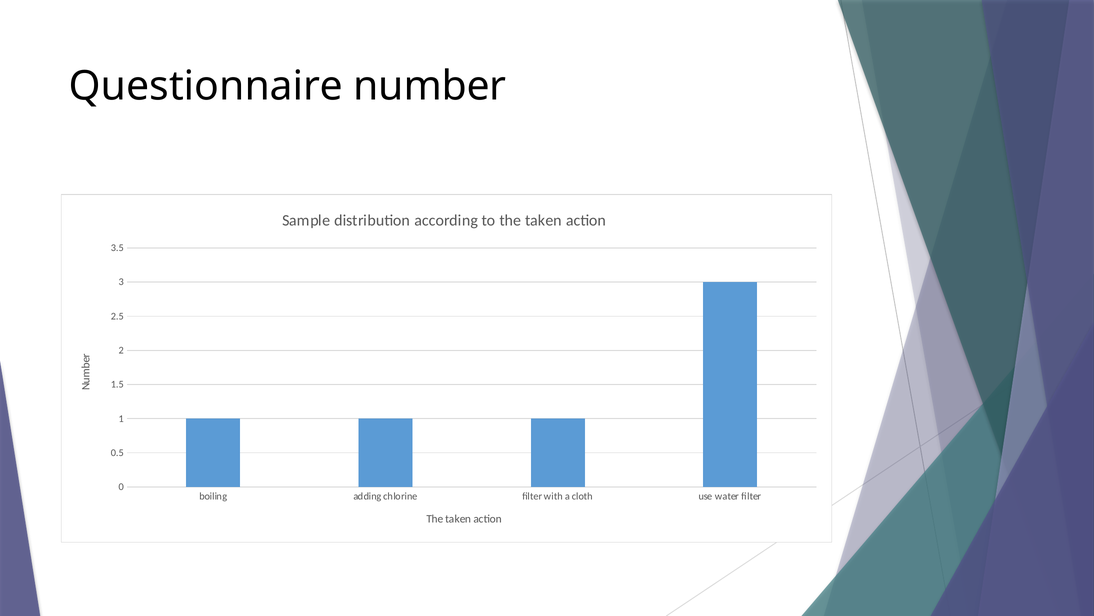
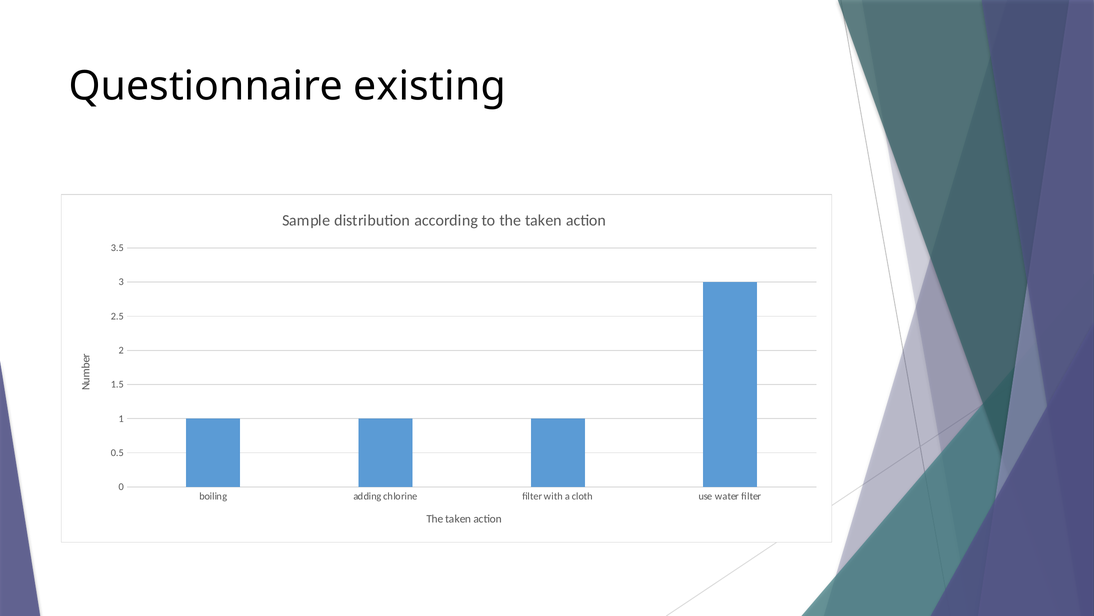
number: number -> existing
